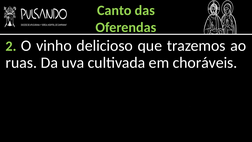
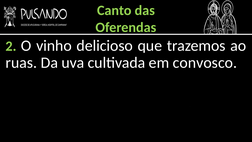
choráveis: choráveis -> convosco
